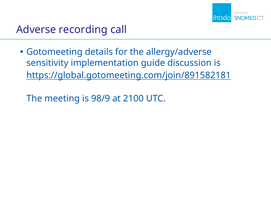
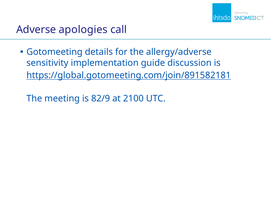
recording: recording -> apologies
98/9: 98/9 -> 82/9
